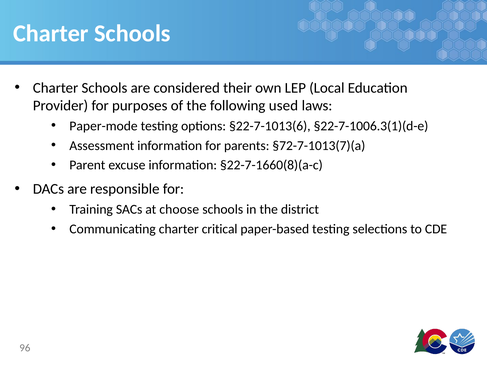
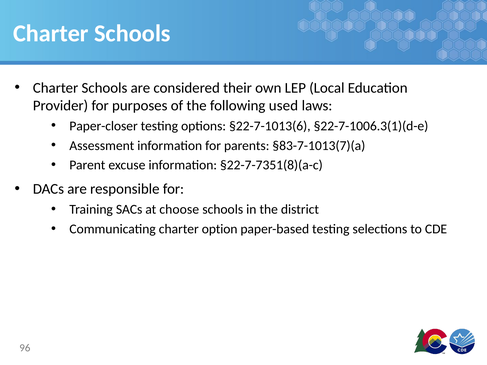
Paper-mode: Paper-mode -> Paper-closer
§72-7-1013(7)(a: §72-7-1013(7)(a -> §83-7-1013(7)(a
§22-7-1660(8)(a-c: §22-7-1660(8)(a-c -> §22-7-7351(8)(a-c
critical: critical -> option
